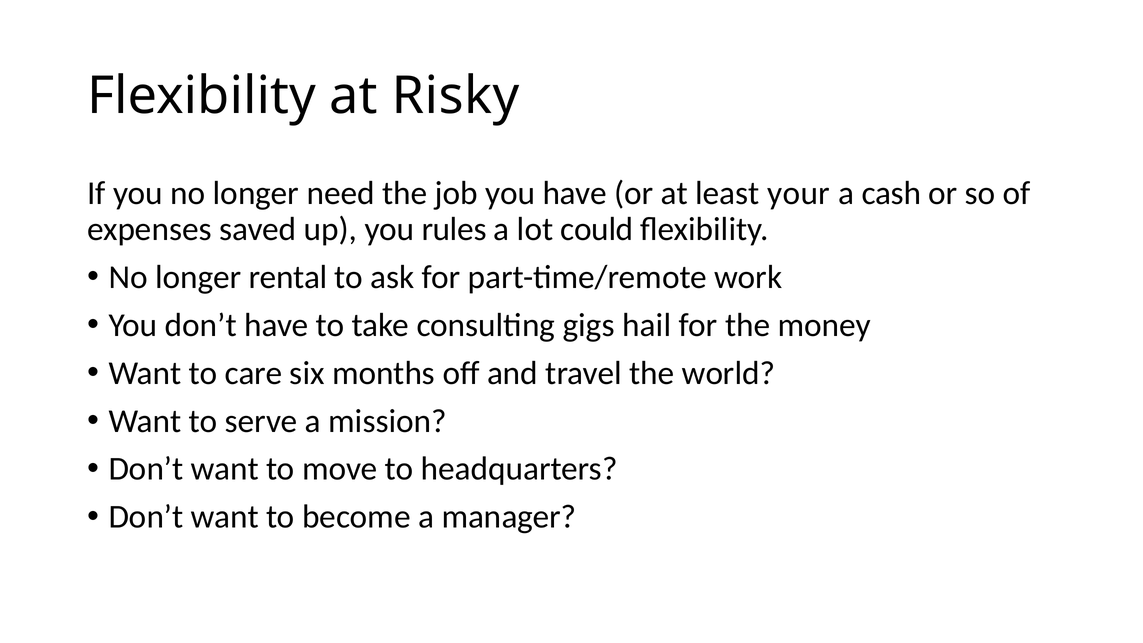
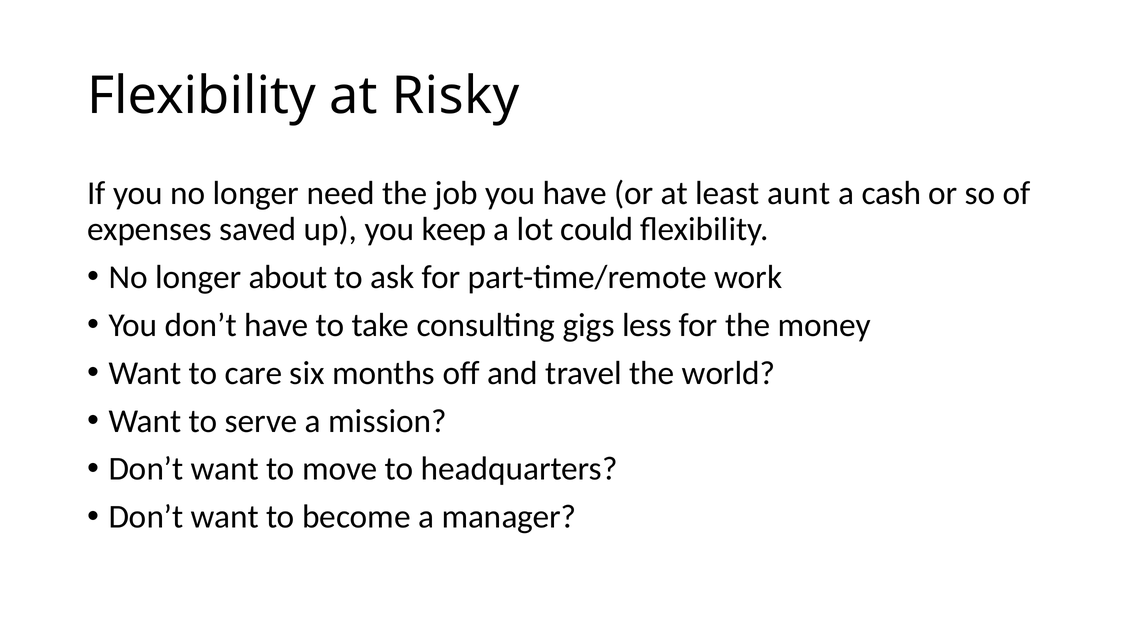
your: your -> aunt
rules: rules -> keep
rental: rental -> about
hail: hail -> less
